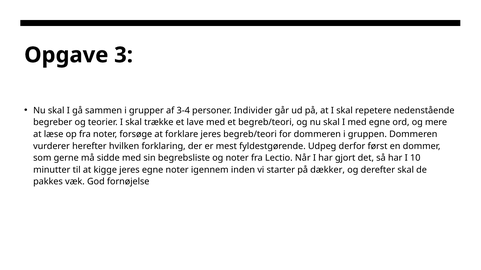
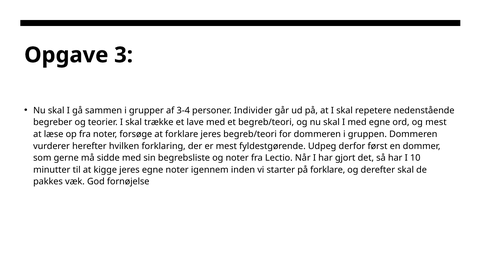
og mere: mere -> mest
på dækker: dækker -> forklare
